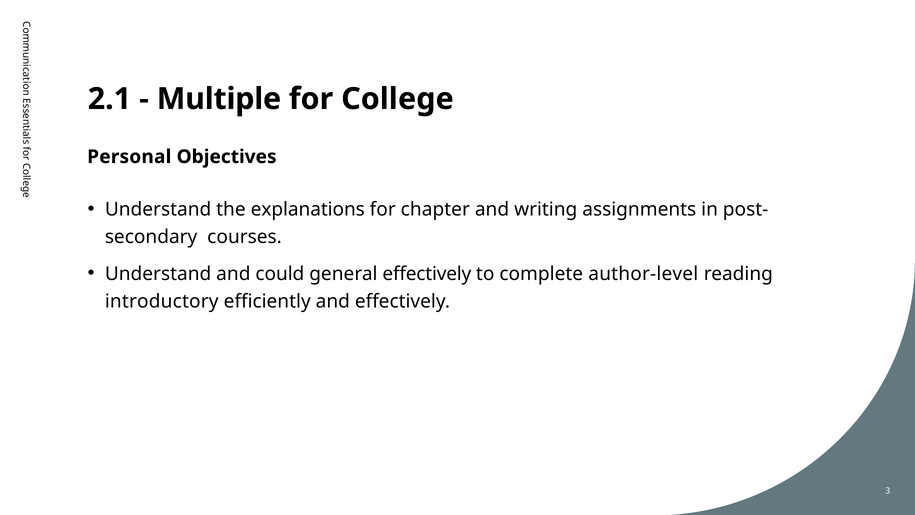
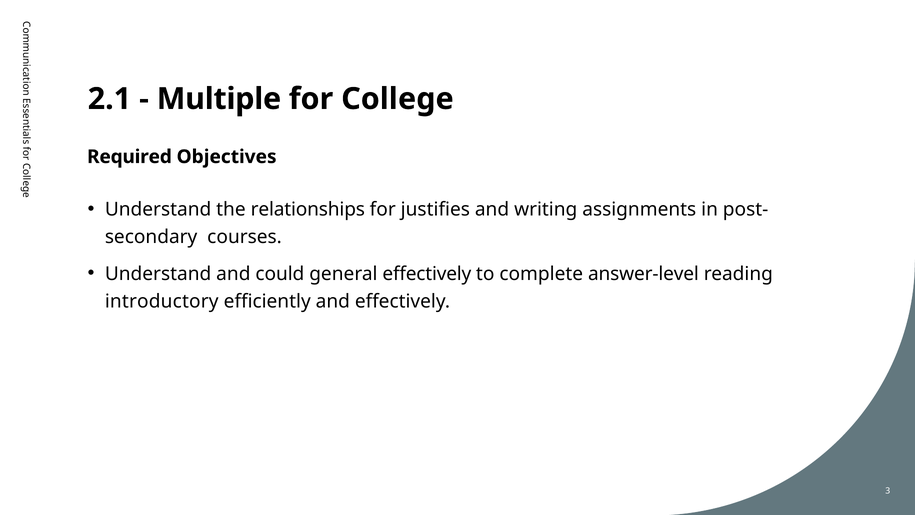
Personal: Personal -> Required
explanations: explanations -> relationships
chapter: chapter -> justifies
author-level: author-level -> answer-level
